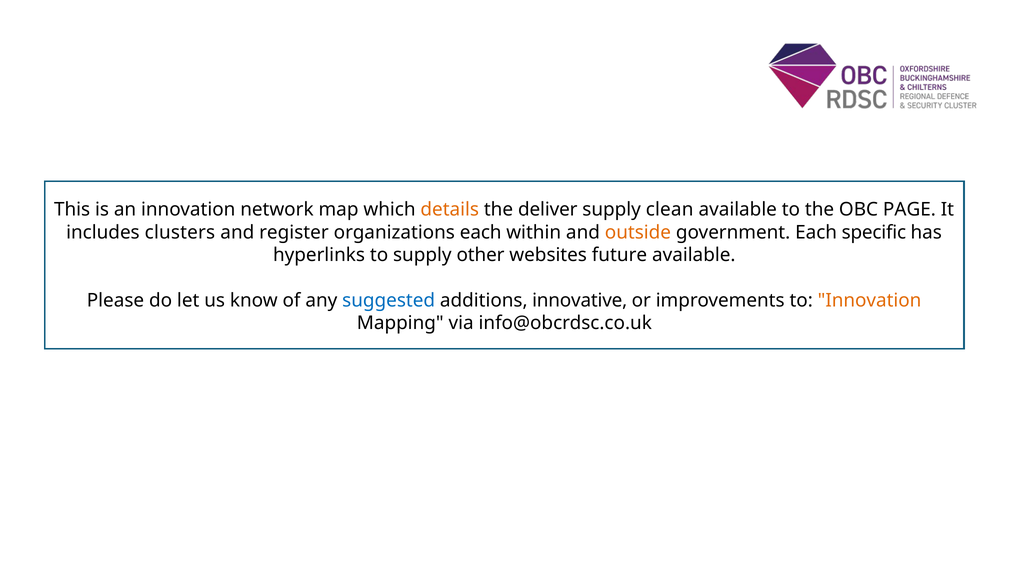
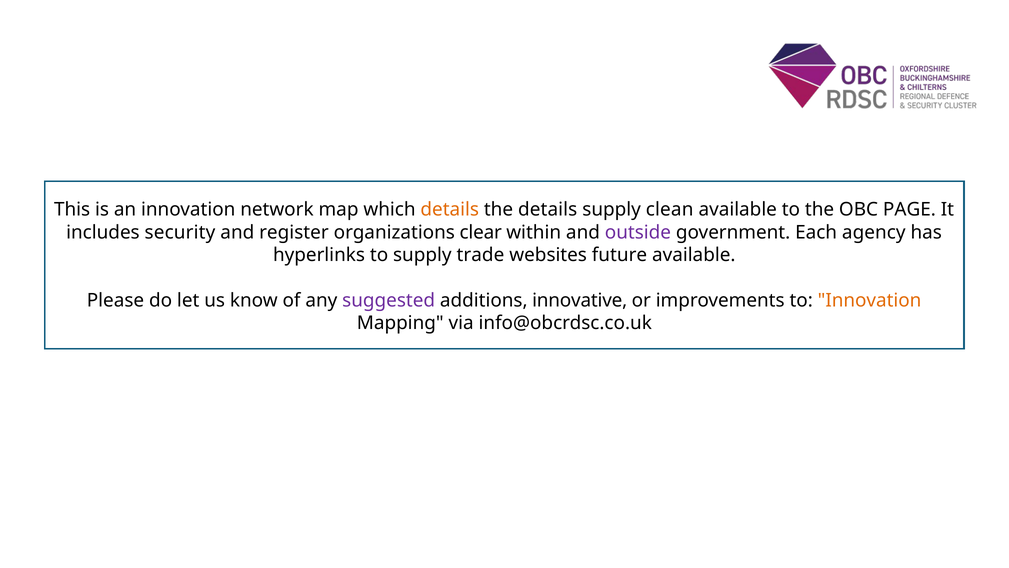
the deliver: deliver -> details
clusters: clusters -> security
organizations each: each -> clear
outside colour: orange -> purple
specific: specific -> agency
other: other -> trade
suggested colour: blue -> purple
